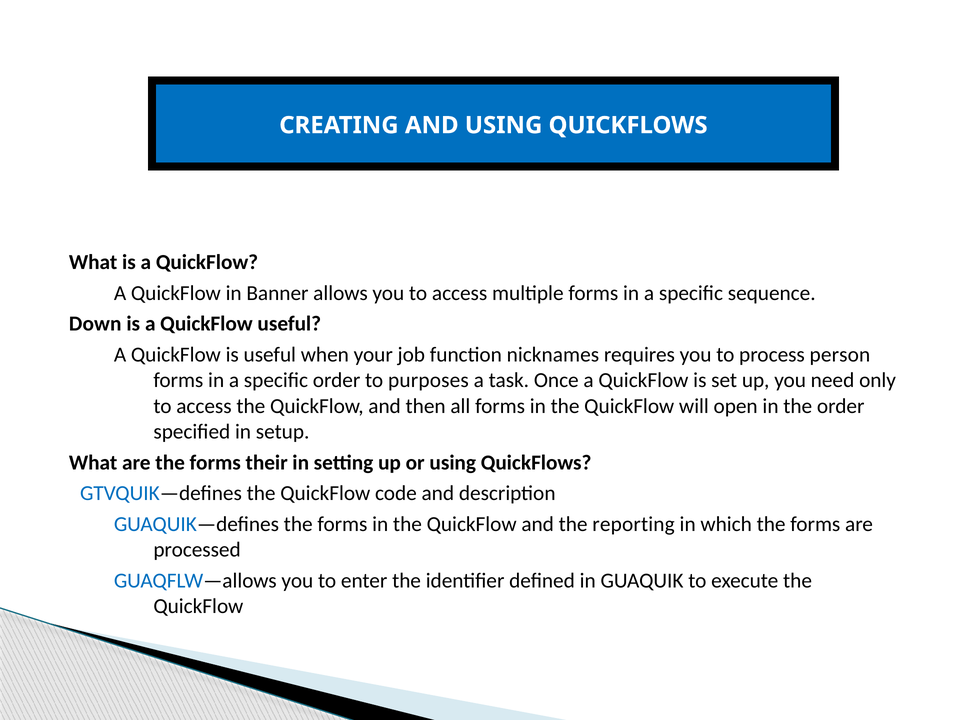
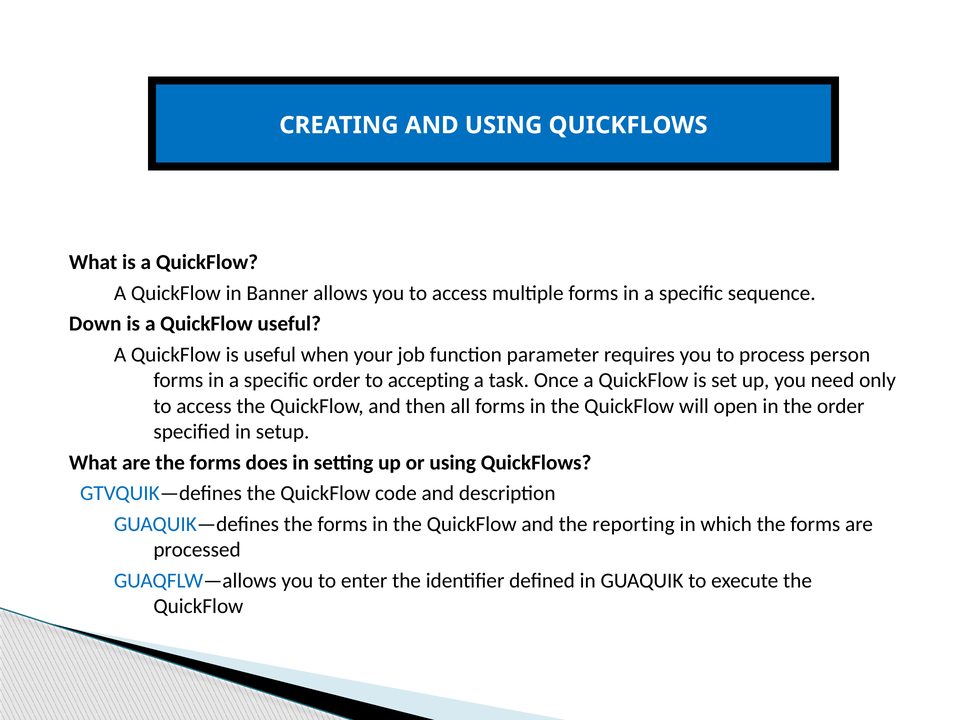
nicknames: nicknames -> parameter
purposes: purposes -> accepting
their: their -> does
